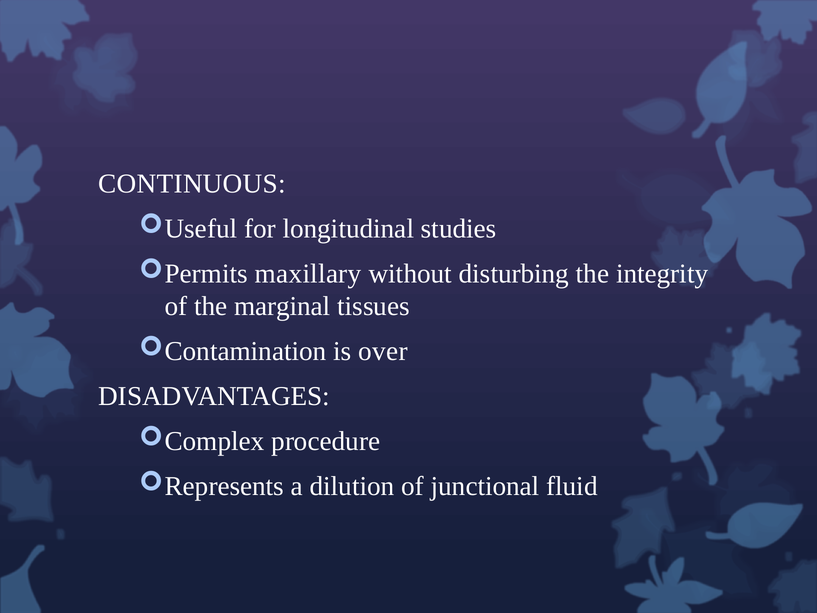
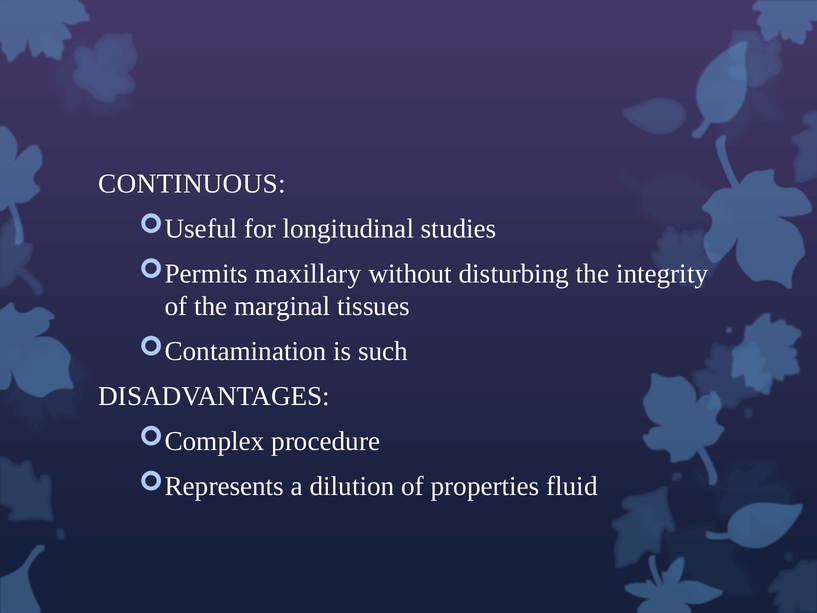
over: over -> such
junctional: junctional -> properties
